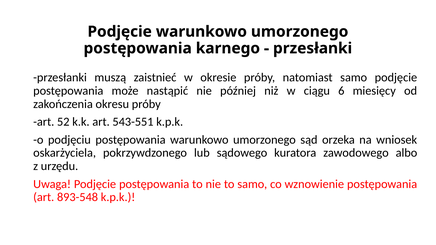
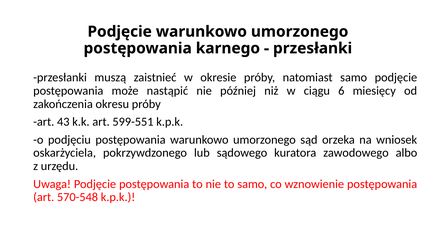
52: 52 -> 43
543-551: 543-551 -> 599-551
893-548: 893-548 -> 570-548
